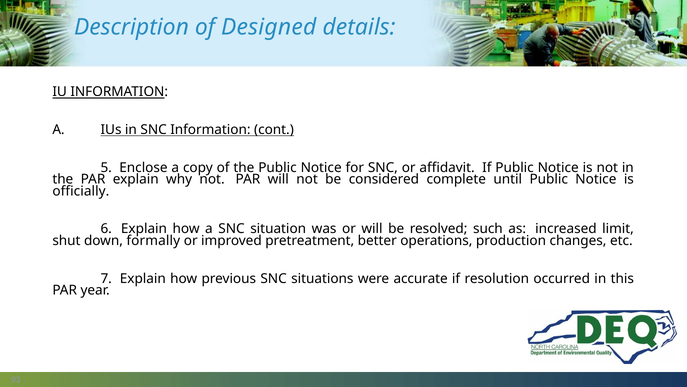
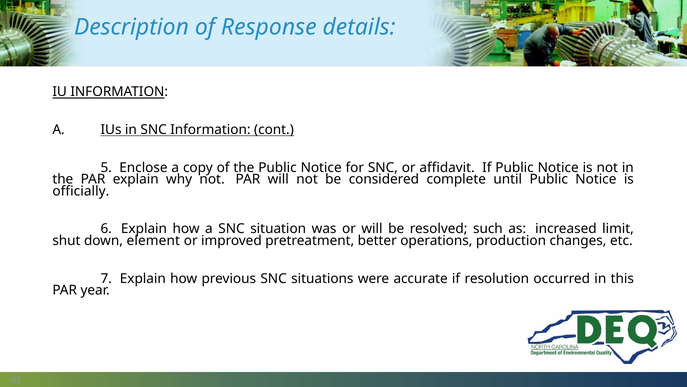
Designed: Designed -> Response
formally: formally -> element
